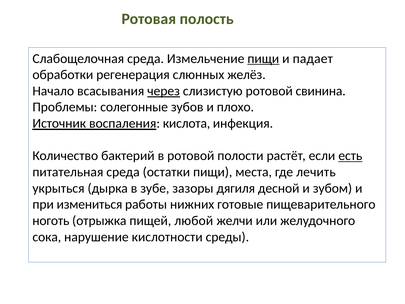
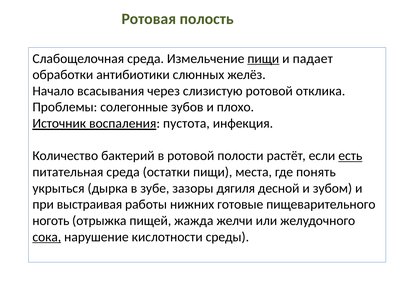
регенерация: регенерация -> антибиотики
через underline: present -> none
свинина: свинина -> отклика
кислота: кислота -> пустота
лечить: лечить -> понять
измениться: измениться -> выстраивая
любой: любой -> жажда
сока underline: none -> present
